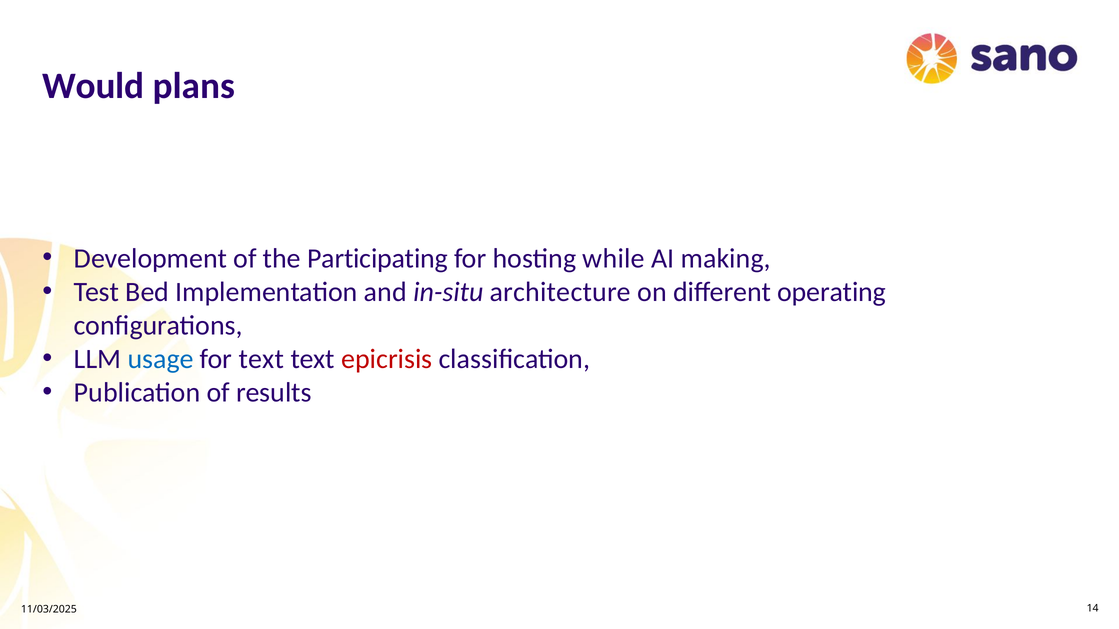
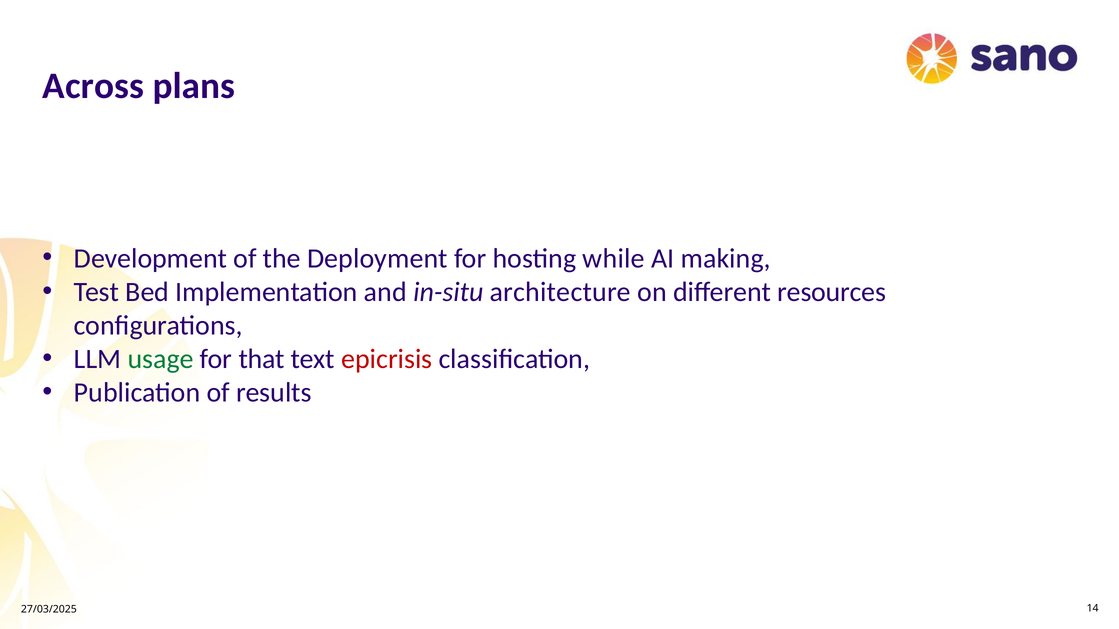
Would: Would -> Across
Participating: Participating -> Deployment
operating: operating -> resources
usage colour: blue -> green
for text: text -> that
11/03/2025: 11/03/2025 -> 27/03/2025
